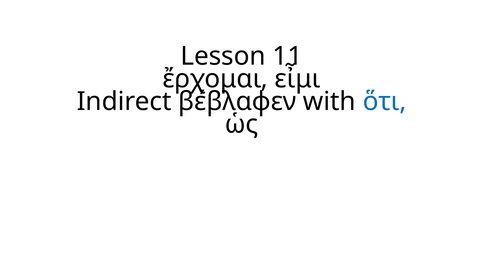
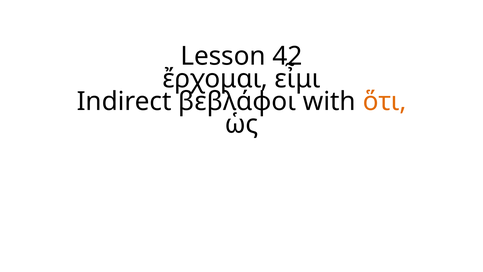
11: 11 -> 42
βέβλαφεν: βέβλαφεν -> βεβλάφοι
ὅτι colour: blue -> orange
